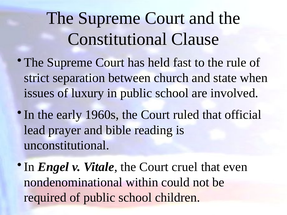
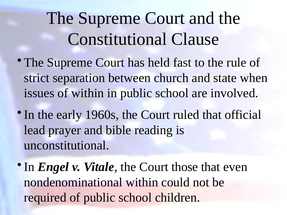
of luxury: luxury -> within
cruel: cruel -> those
